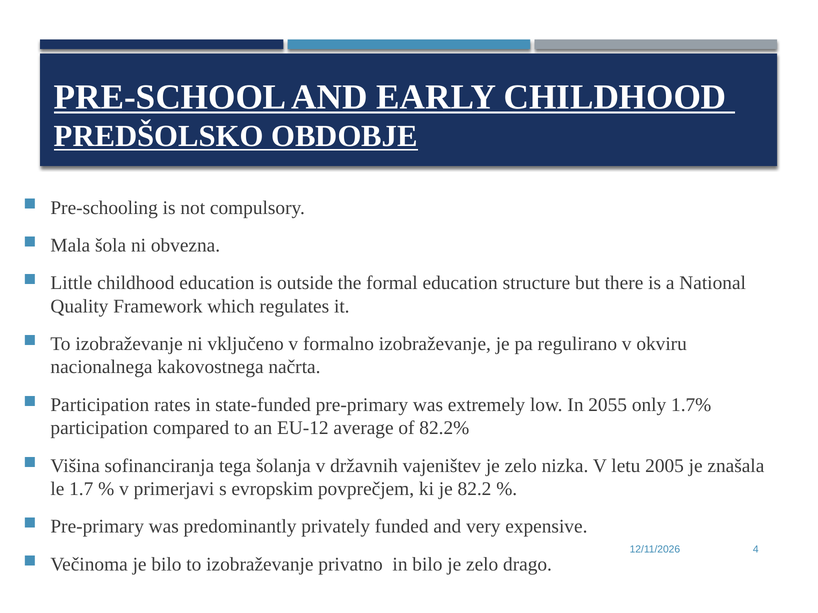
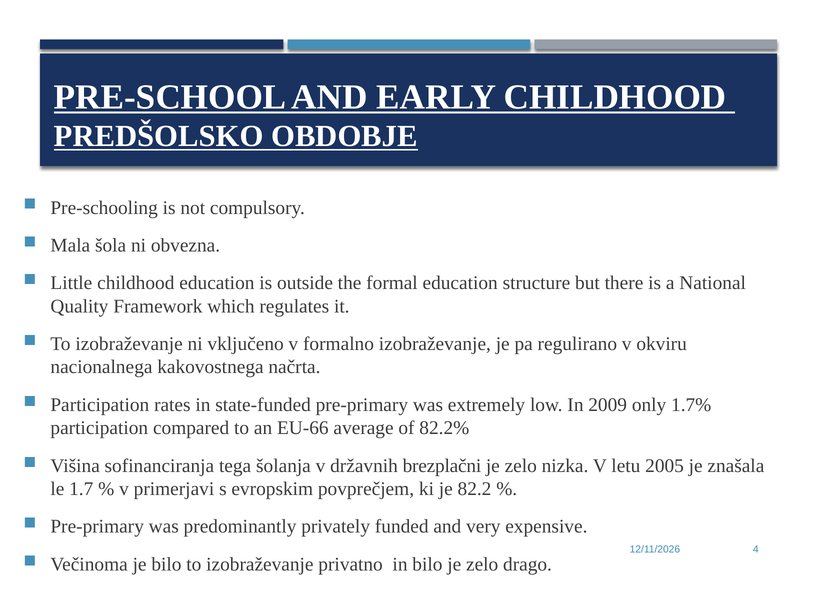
2055: 2055 -> 2009
EU-12: EU-12 -> EU-66
vajeništev: vajeništev -> brezplačni
